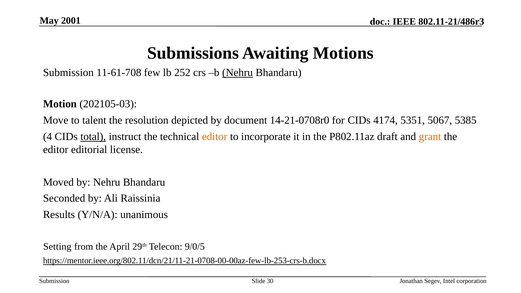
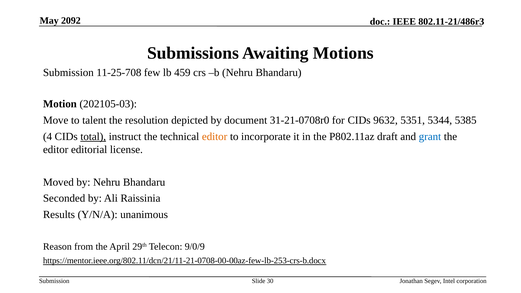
2001: 2001 -> 2092
11-61-708: 11-61-708 -> 11-25-708
252: 252 -> 459
Nehru at (238, 73) underline: present -> none
14-21-0708r0: 14-21-0708r0 -> 31-21-0708r0
4174: 4174 -> 9632
5067: 5067 -> 5344
grant colour: orange -> blue
Setting: Setting -> Reason
9/0/5: 9/0/5 -> 9/0/9
